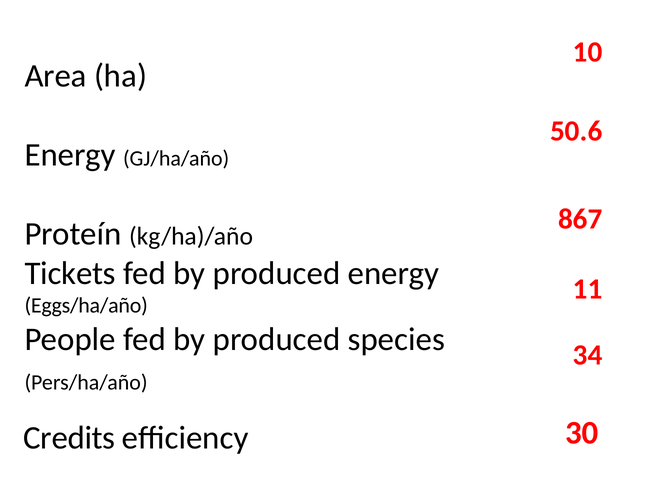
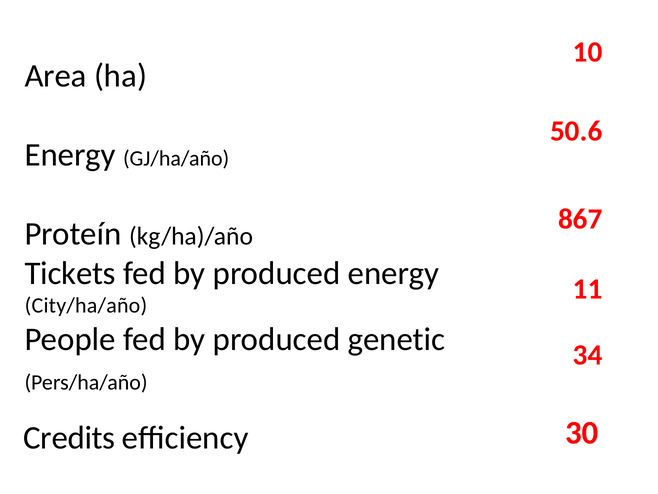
Eggs/ha/año: Eggs/ha/año -> City/ha/año
species: species -> genetic
